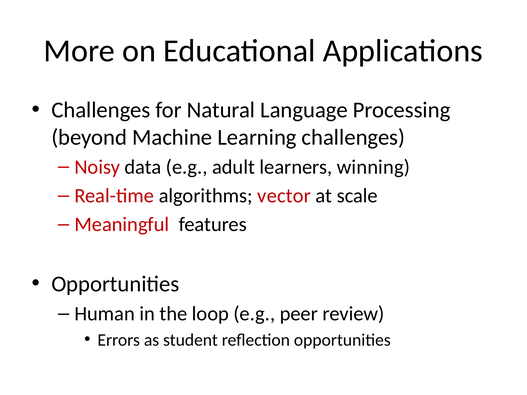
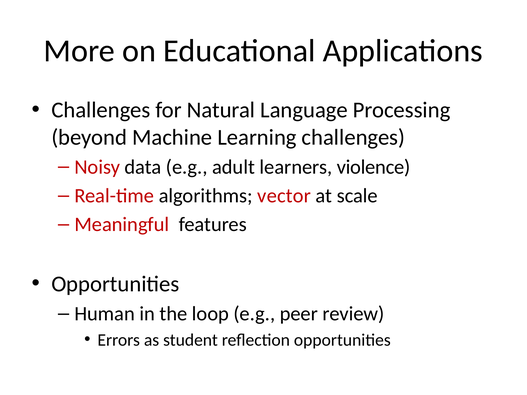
winning: winning -> violence
